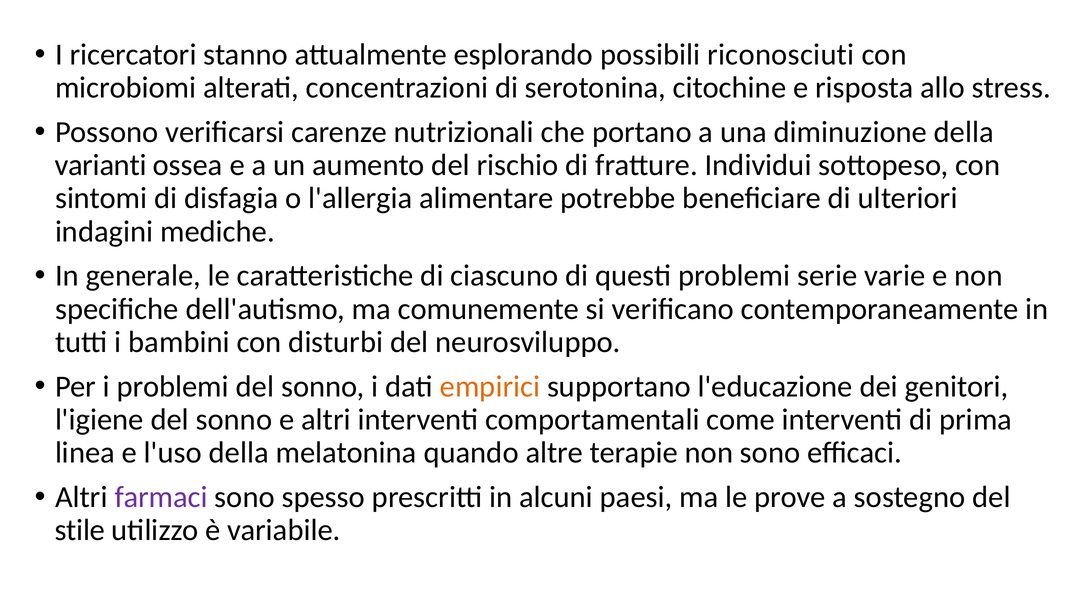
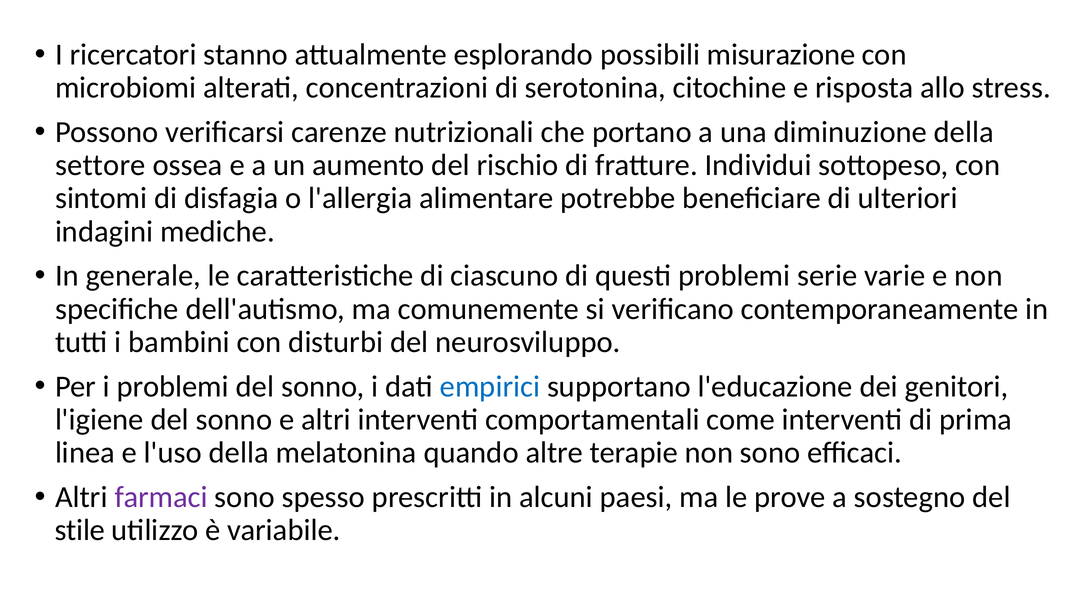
riconosciuti: riconosciuti -> misurazione
varianti: varianti -> settore
empirici colour: orange -> blue
